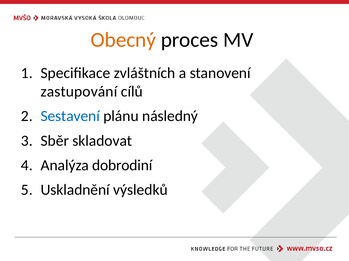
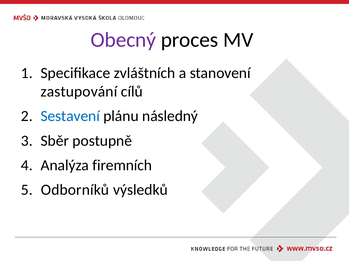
Obecný colour: orange -> purple
skladovat: skladovat -> postupně
dobrodiní: dobrodiní -> firemních
Uskladnění: Uskladnění -> Odborníků
